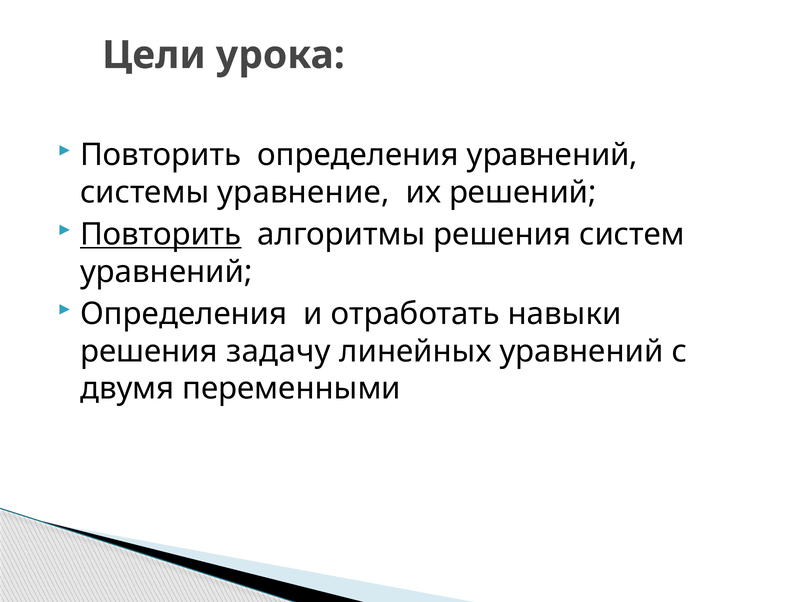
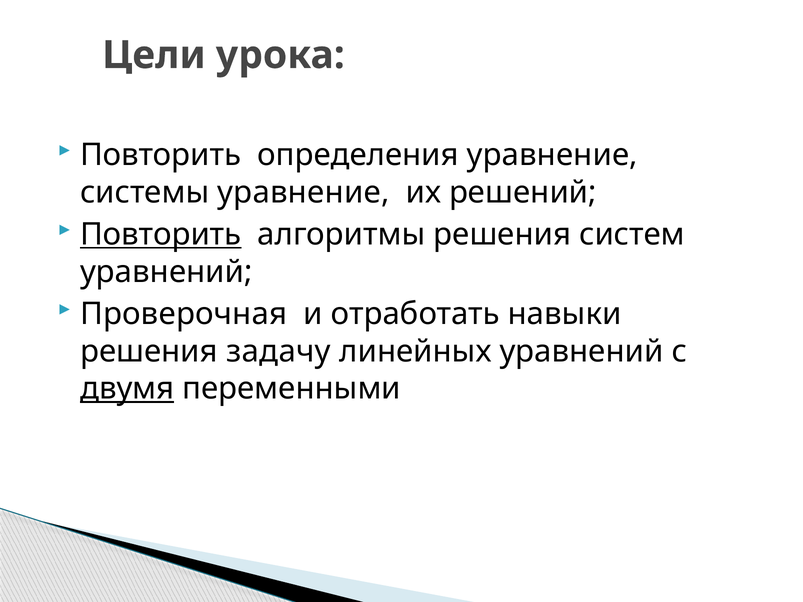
определения уравнений: уравнений -> уравнение
Определения at (184, 314): Определения -> Проверочная
двумя underline: none -> present
